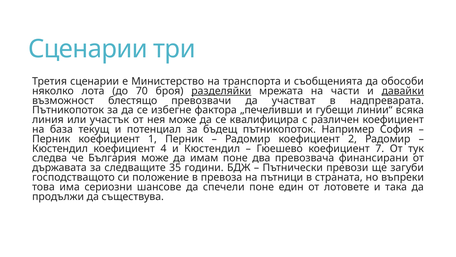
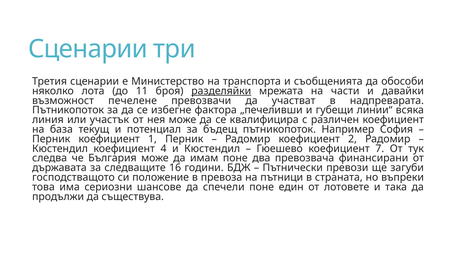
70: 70 -> 11
давайки underline: present -> none
блестящо: блестящо -> печелене
35: 35 -> 16
